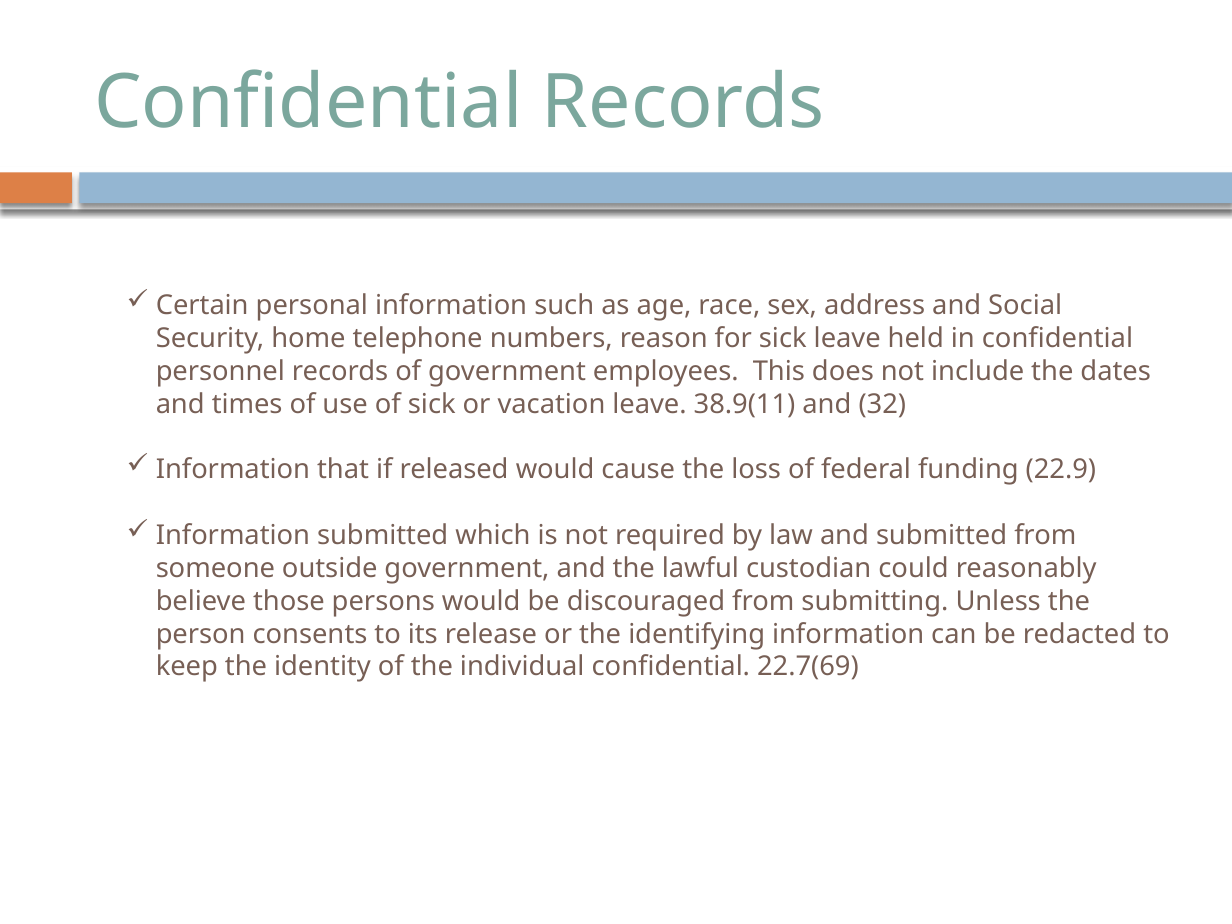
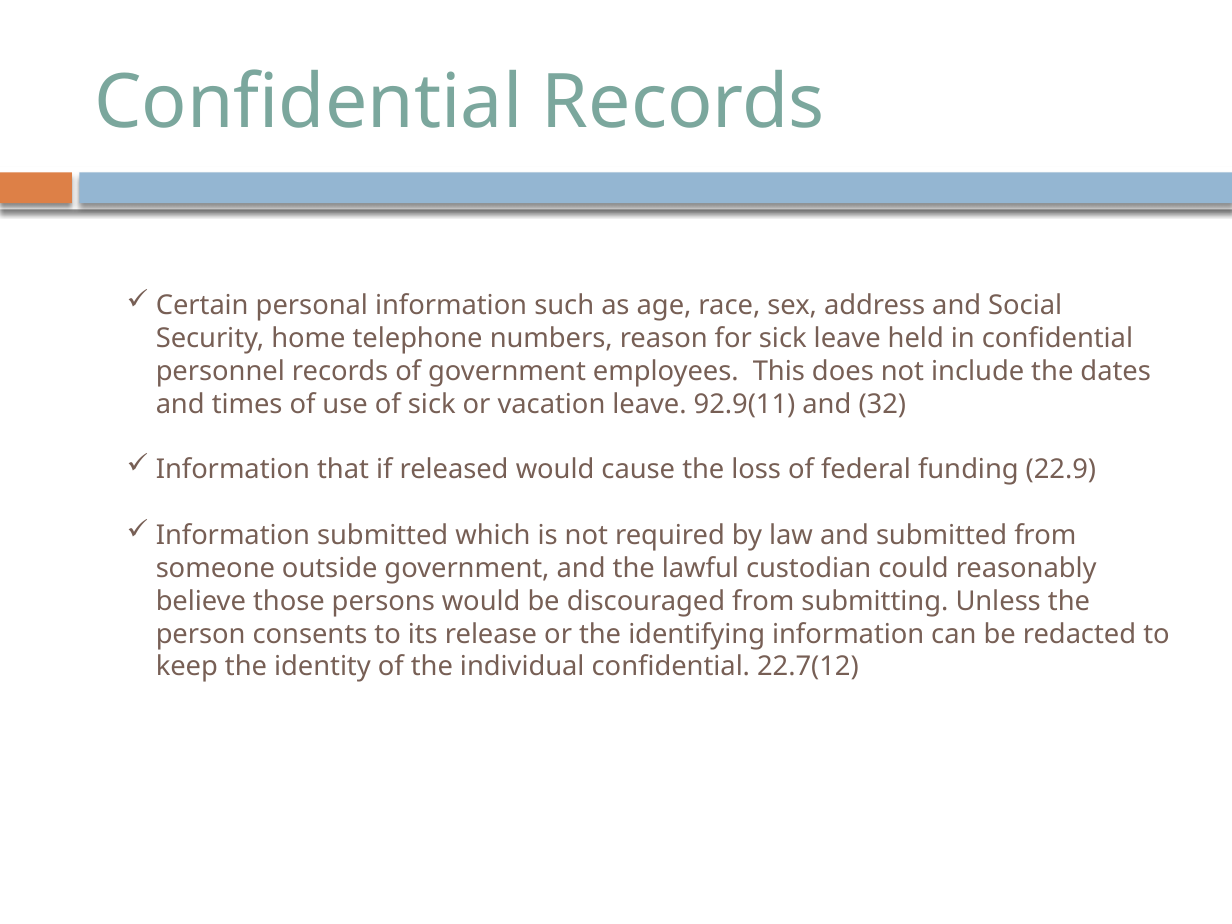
38.9(11: 38.9(11 -> 92.9(11
22.7(69: 22.7(69 -> 22.7(12
